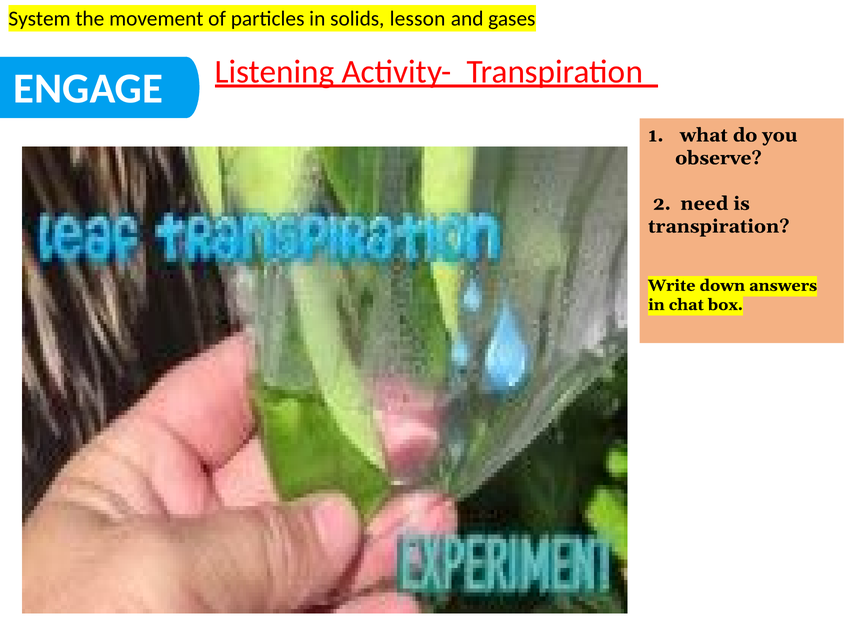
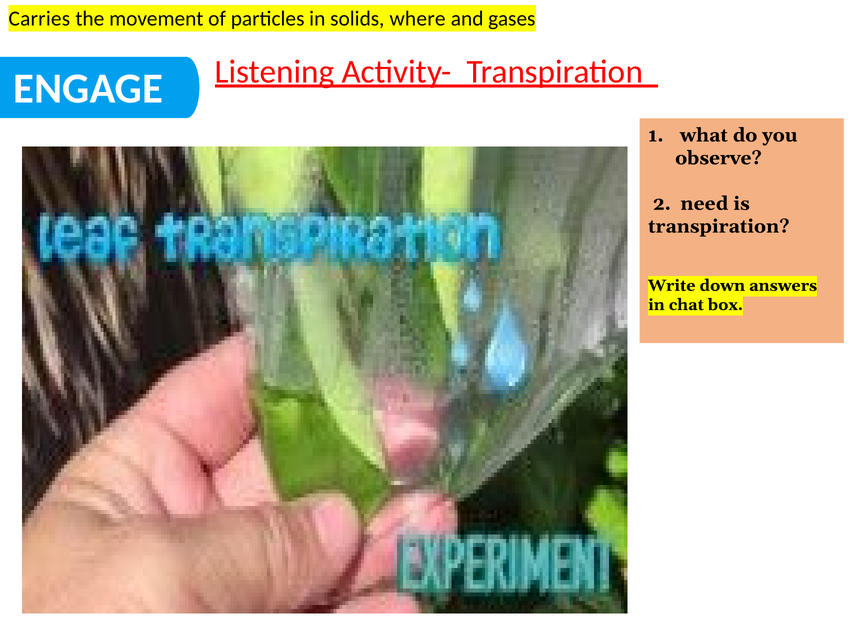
System: System -> Carries
lesson: lesson -> where
